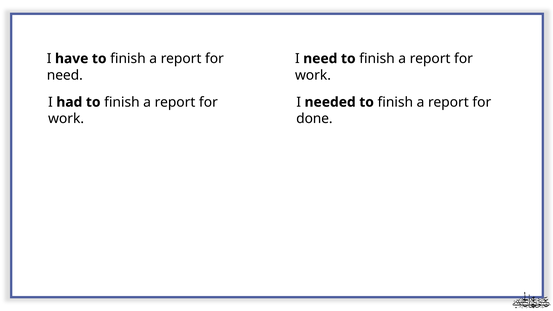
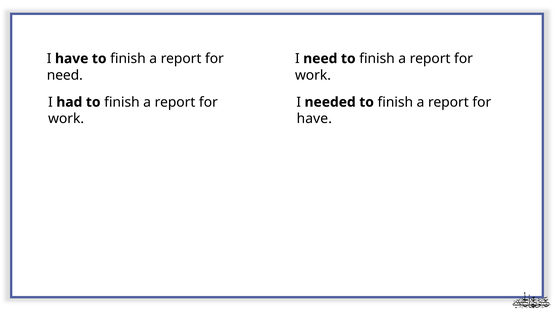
done at (314, 119): done -> have
